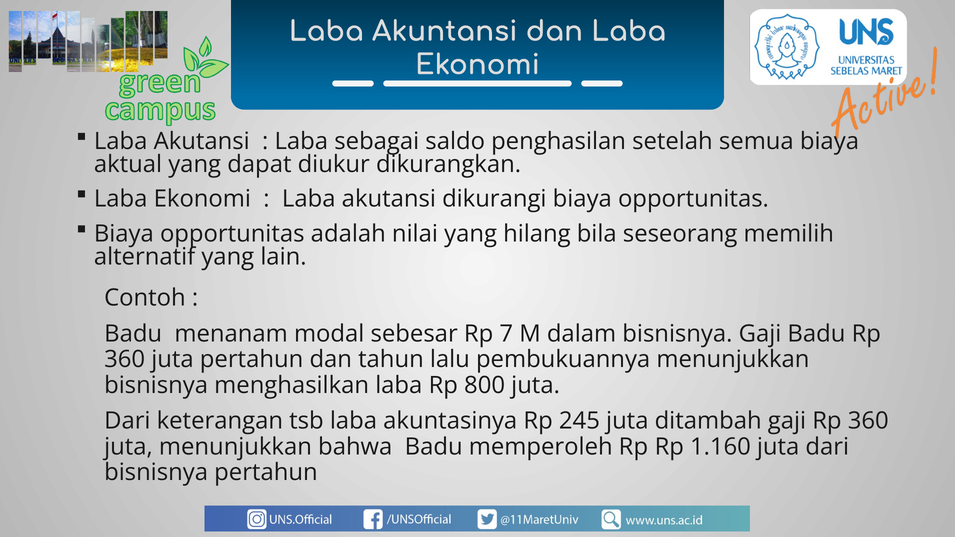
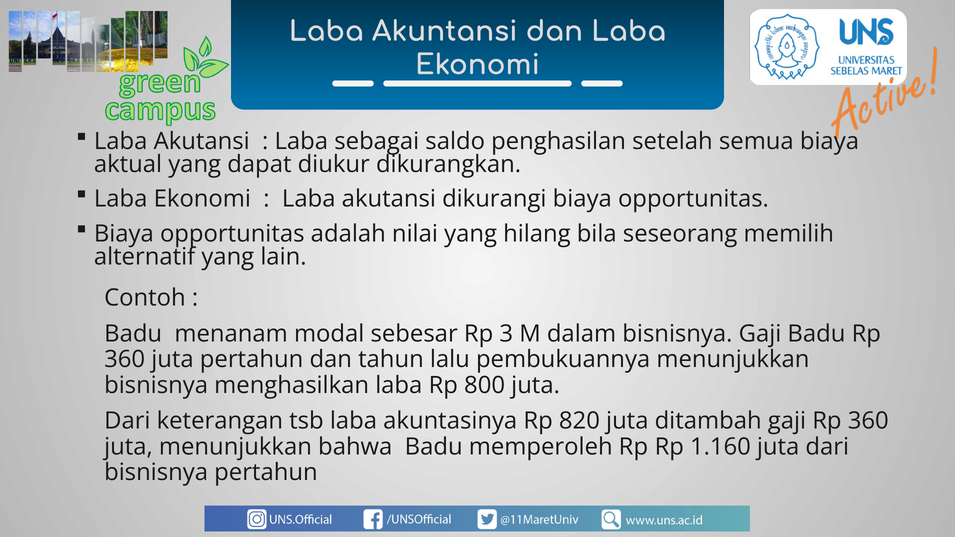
7: 7 -> 3
245: 245 -> 820
